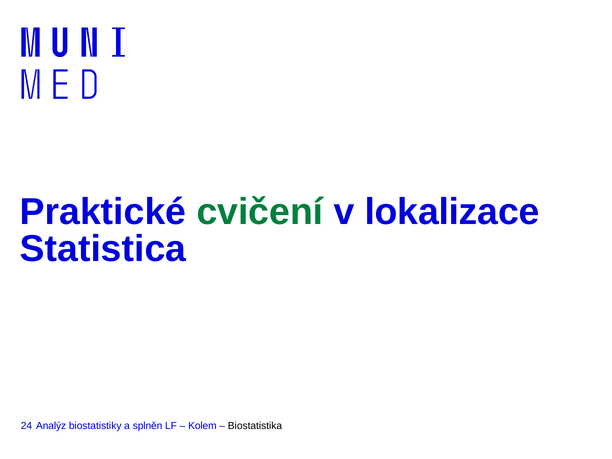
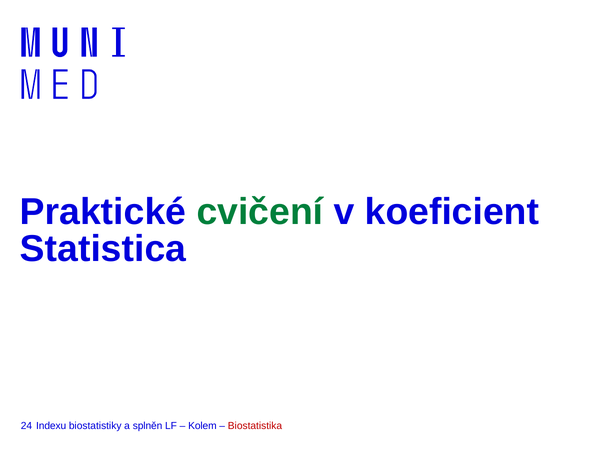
lokalizace: lokalizace -> koeficient
Analýz: Analýz -> Indexu
Biostatistika colour: black -> red
